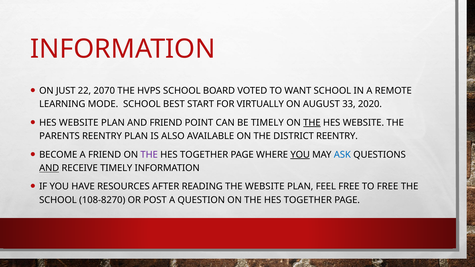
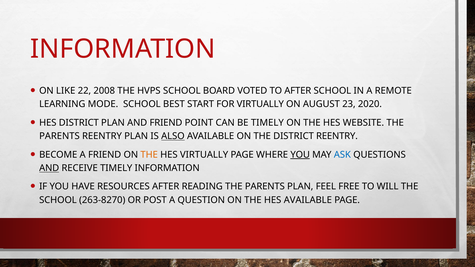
JUST: JUST -> LIKE
2070: 2070 -> 2008
TO WANT: WANT -> AFTER
33: 33 -> 23
WEBSITE at (79, 123): WEBSITE -> DISTRICT
THE at (312, 123) underline: present -> none
ALSO underline: none -> present
THE at (149, 155) colour: purple -> orange
TOGETHER at (204, 155): TOGETHER -> VIRTUALLY
READING THE WEBSITE: WEBSITE -> PARENTS
TO FREE: FREE -> WILL
108-8270: 108-8270 -> 263-8270
TOGETHER at (308, 200): TOGETHER -> AVAILABLE
